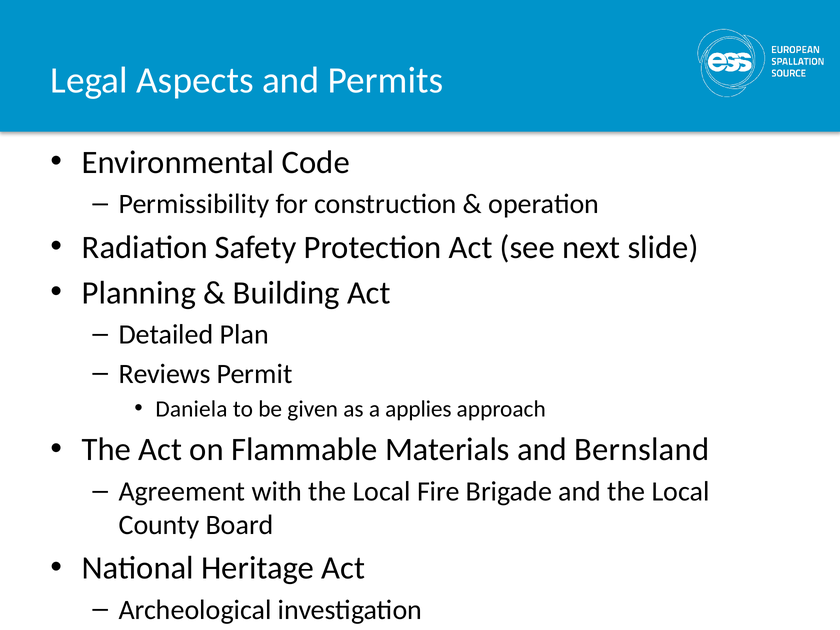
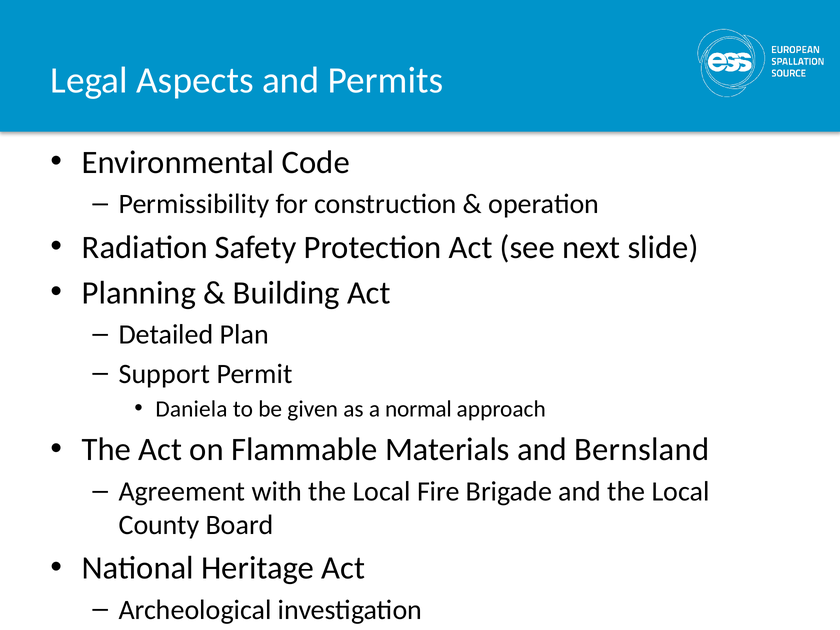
Reviews: Reviews -> Support
applies: applies -> normal
